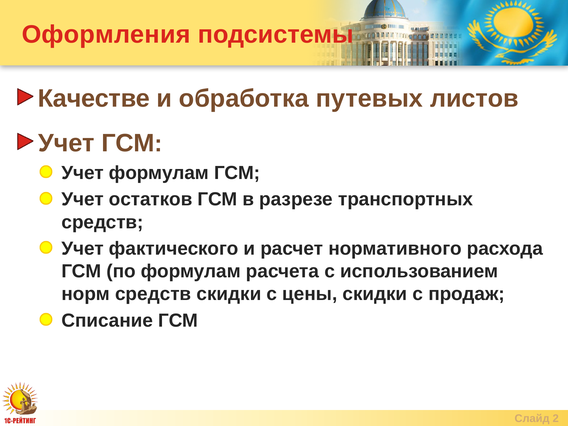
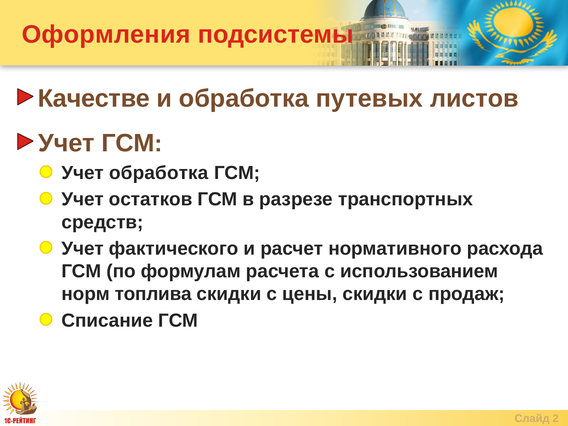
Учет формулам: формулам -> обработка
норм средств: средств -> топлива
